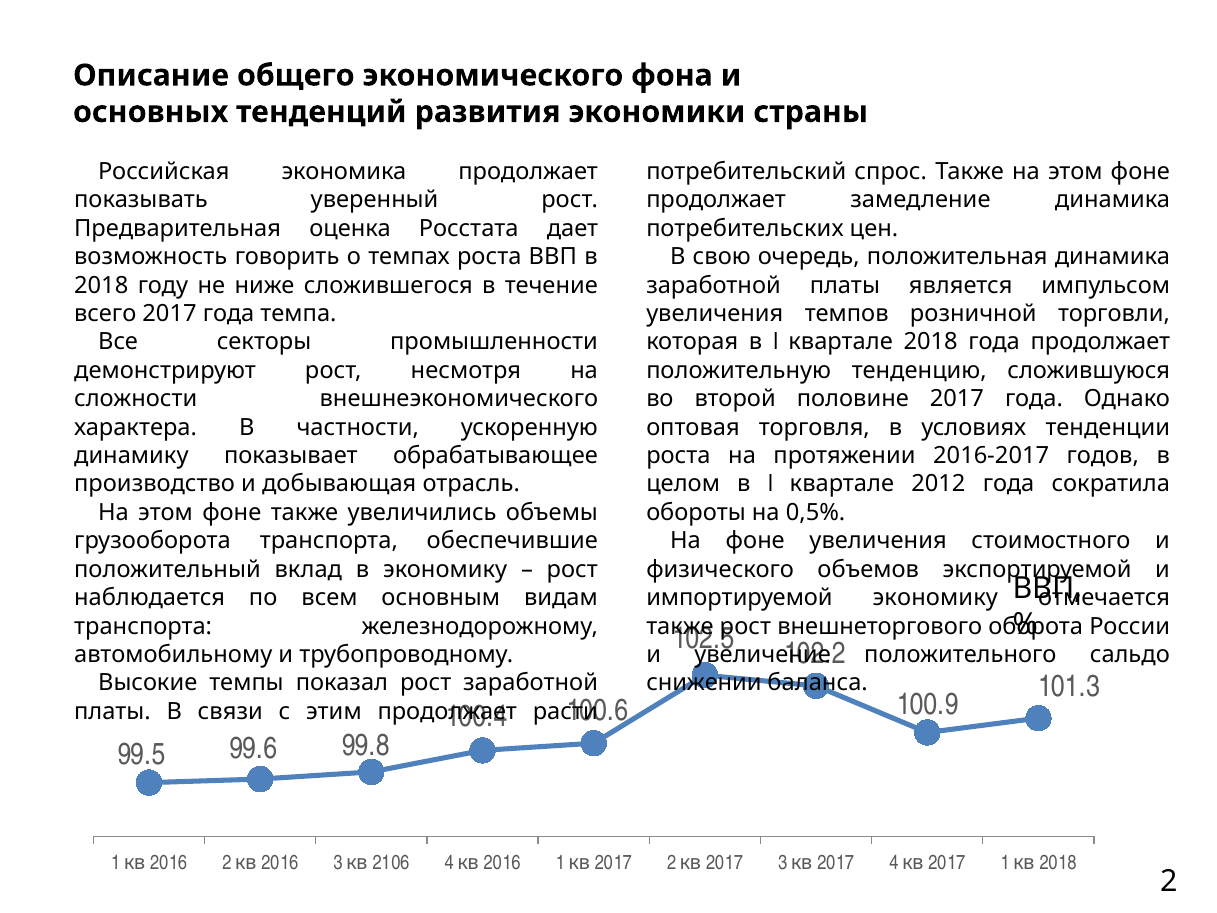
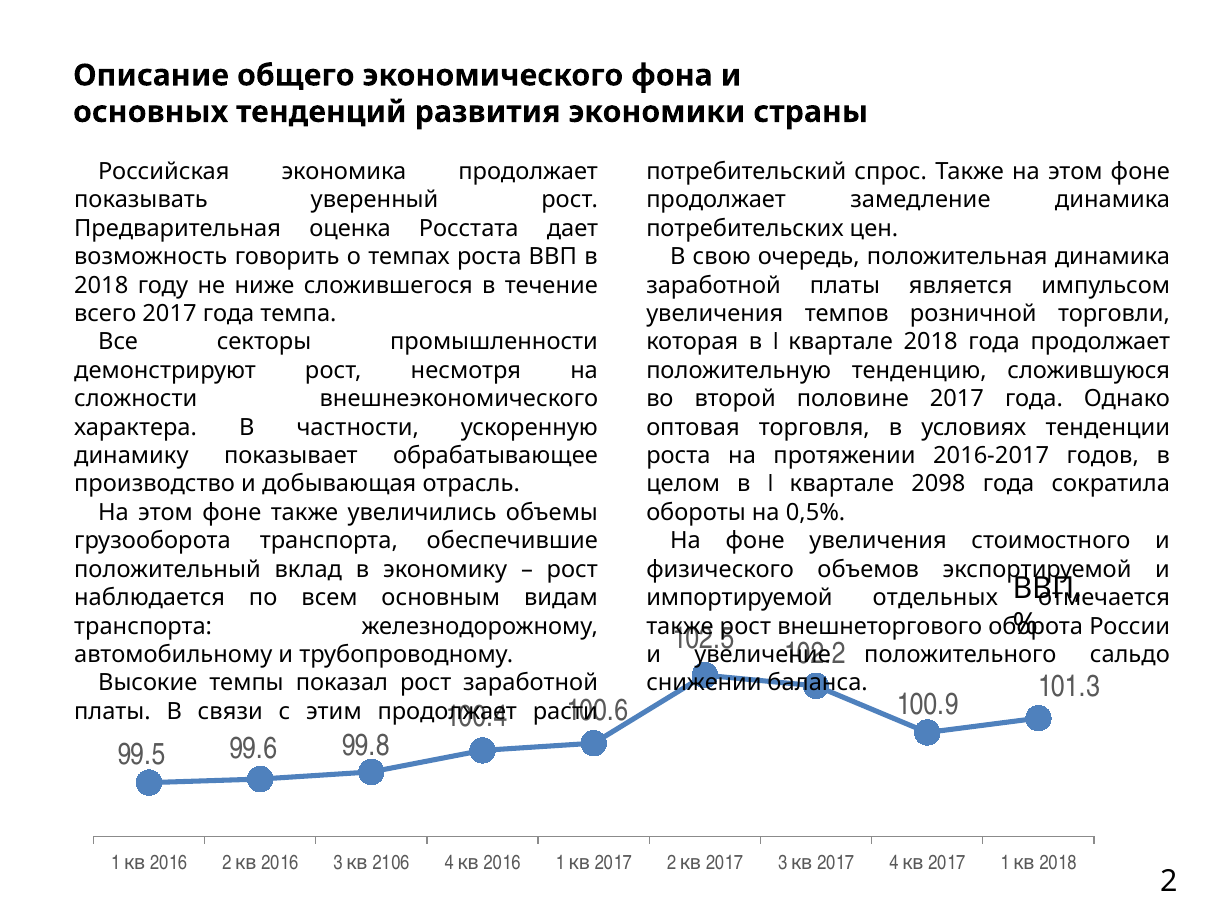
2012: 2012 -> 2098
импортируемой экономику: экономику -> отдельных
